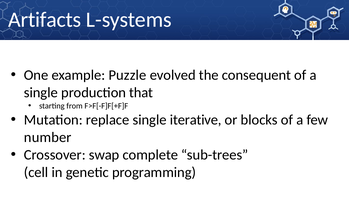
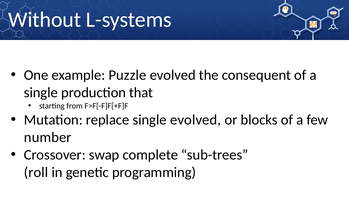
Artifacts: Artifacts -> Without
single iterative: iterative -> evolved
cell: cell -> roll
